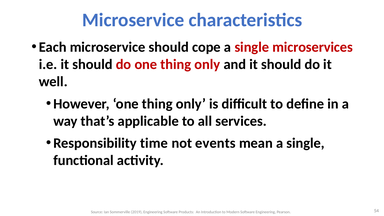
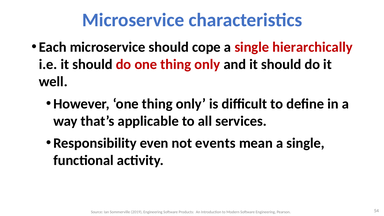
microservices: microservices -> hierarchically
time: time -> even
